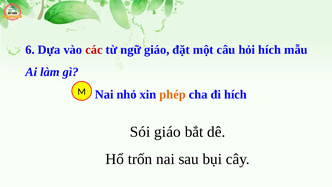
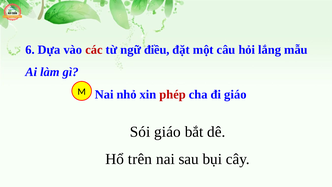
ngữ giáo: giáo -> điều
hỏi hích: hích -> lắng
phép colour: orange -> red
đi hích: hích -> giáo
trốn: trốn -> trên
